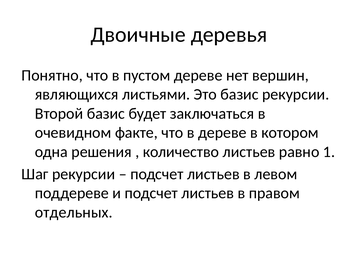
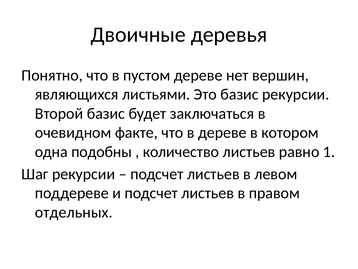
решения: решения -> подобны
